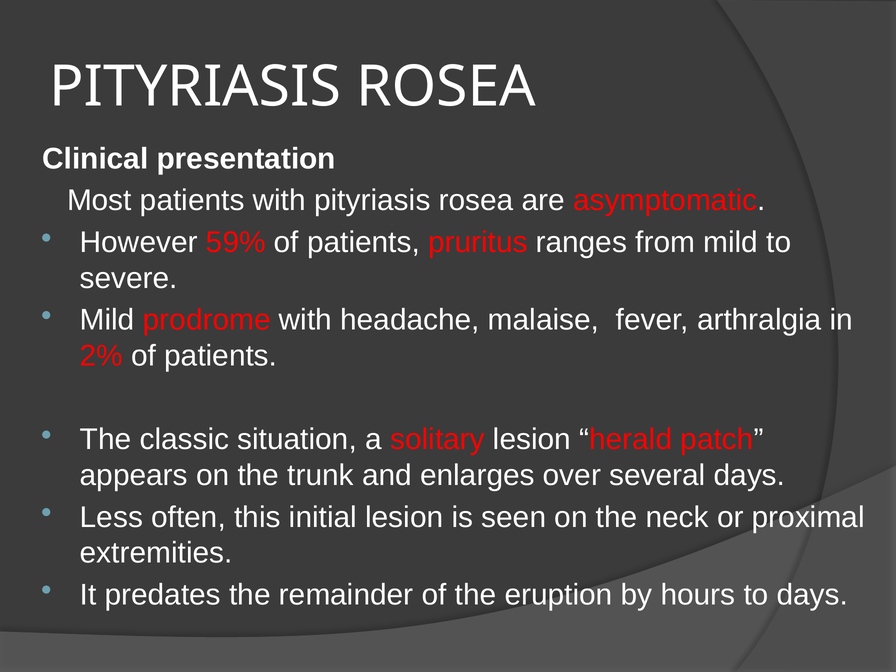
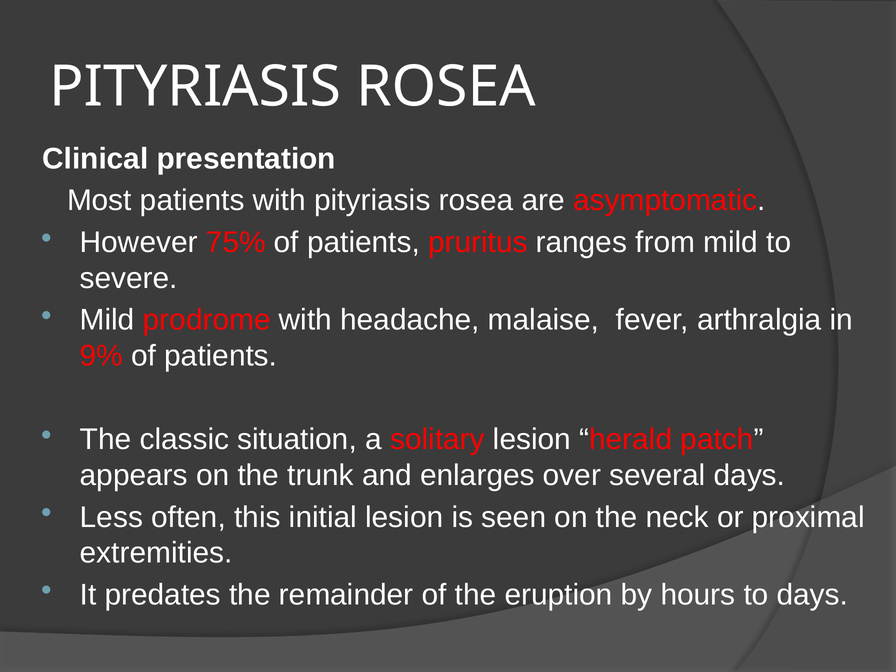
59%: 59% -> 75%
2%: 2% -> 9%
